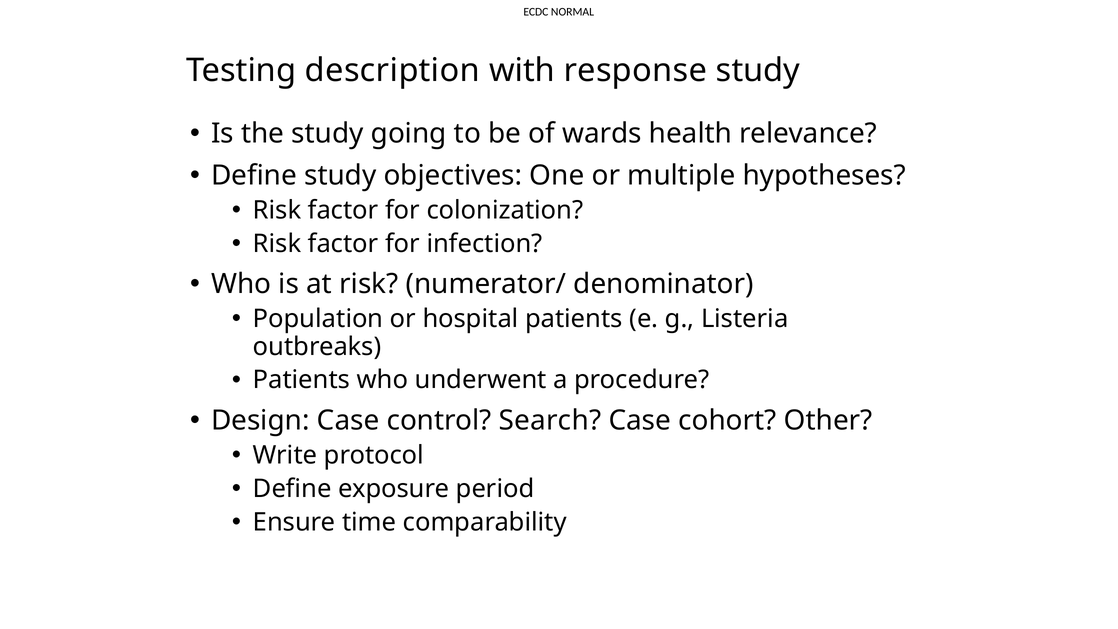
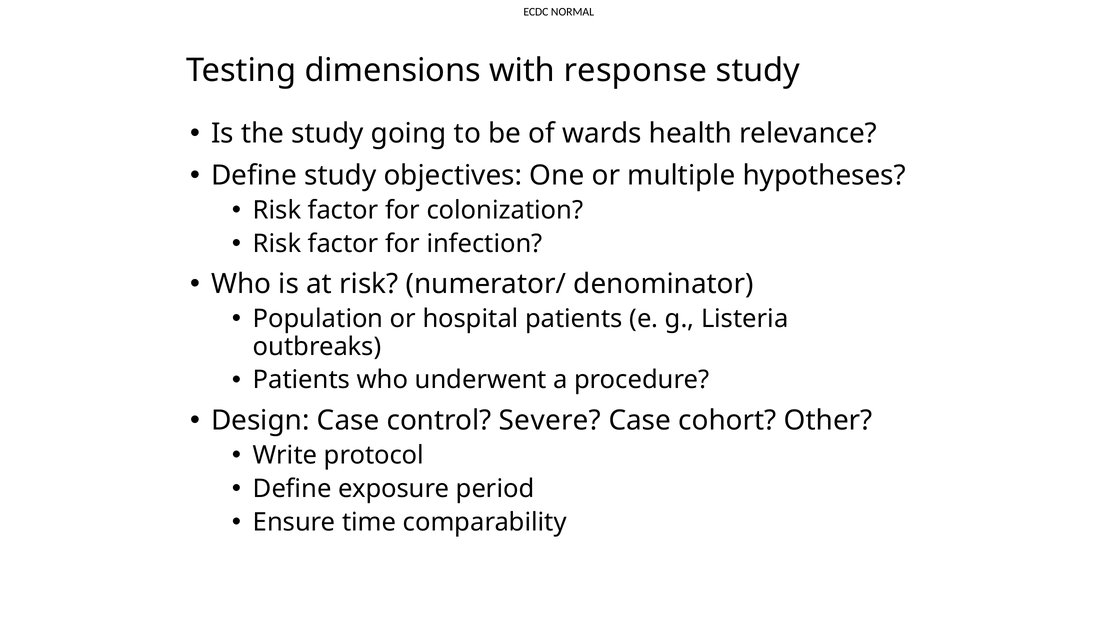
description: description -> dimensions
Search: Search -> Severe
